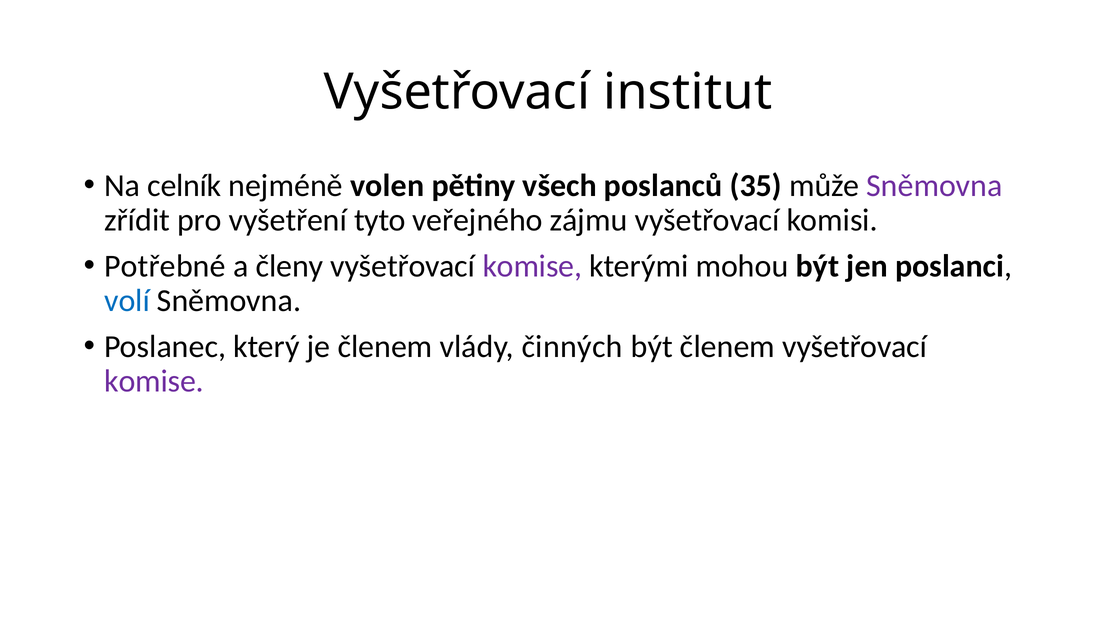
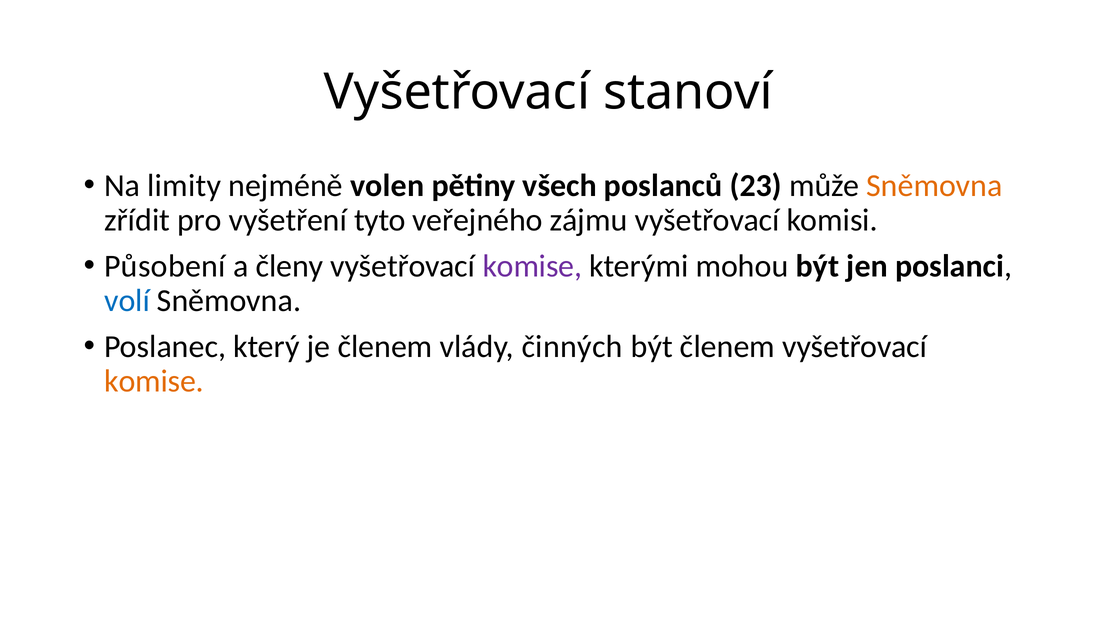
institut: institut -> stanoví
celník: celník -> limity
35: 35 -> 23
Sněmovna at (934, 185) colour: purple -> orange
Potřebné: Potřebné -> Působení
komise at (154, 381) colour: purple -> orange
